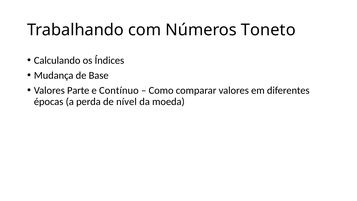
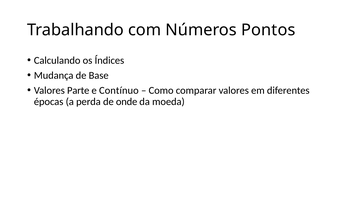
Toneto: Toneto -> Pontos
nível: nível -> onde
